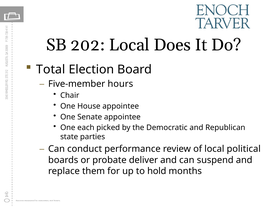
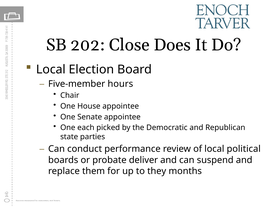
202 Local: Local -> Close
Total at (51, 69): Total -> Local
hold: hold -> they
